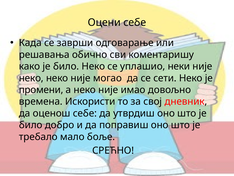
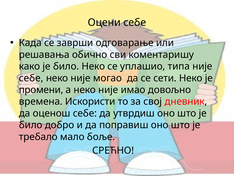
неки: неки -> типа
неко at (31, 78): неко -> себе
